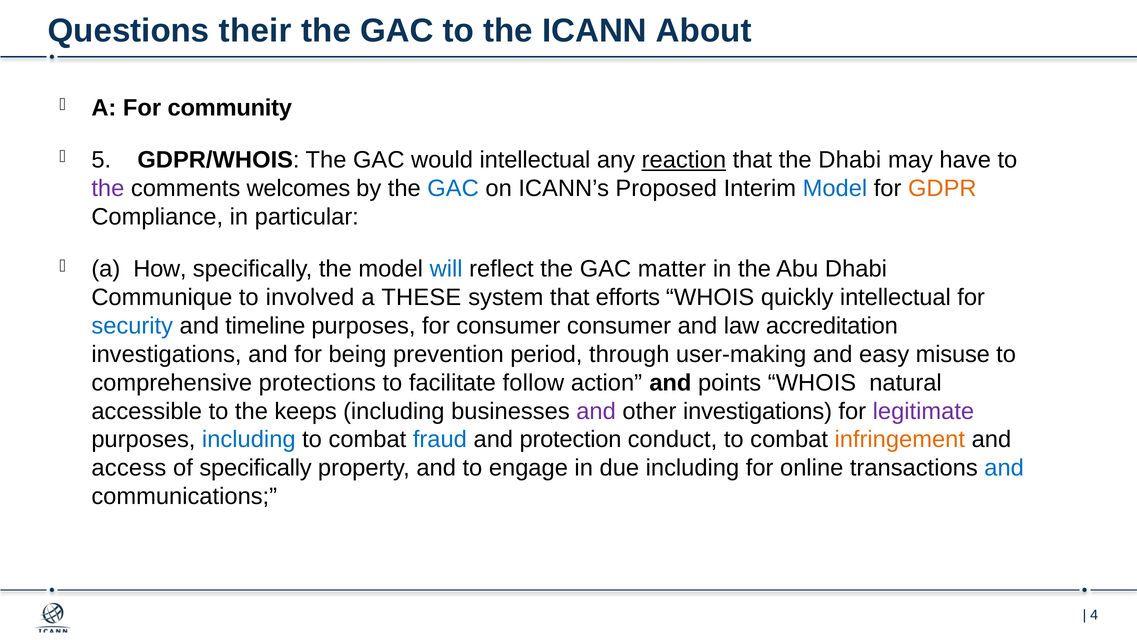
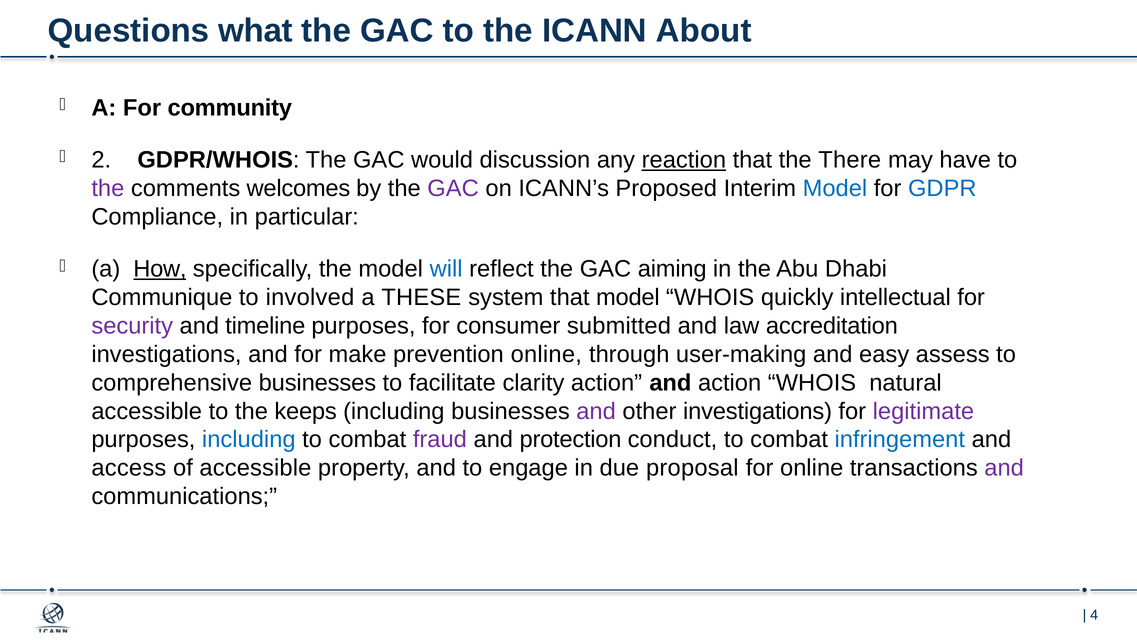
their: their -> what
5: 5 -> 2
would intellectual: intellectual -> discussion
the Dhabi: Dhabi -> There
GAC at (453, 188) colour: blue -> purple
GDPR colour: orange -> blue
How underline: none -> present
matter: matter -> aiming
that efforts: efforts -> model
security colour: blue -> purple
consumer consumer: consumer -> submitted
being: being -> make
prevention period: period -> online
misuse: misuse -> assess
comprehensive protections: protections -> businesses
follow: follow -> clarity
and points: points -> action
fraud colour: blue -> purple
infringement colour: orange -> blue
of specifically: specifically -> accessible
due including: including -> proposal
and at (1004, 468) colour: blue -> purple
